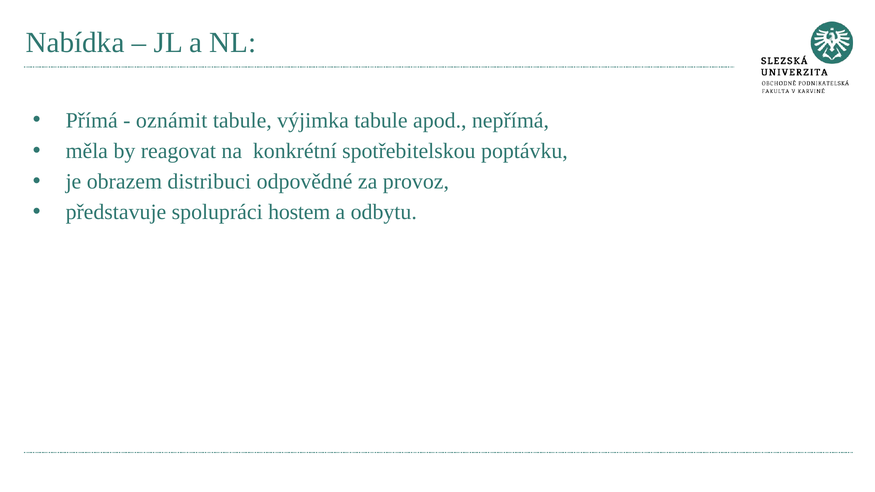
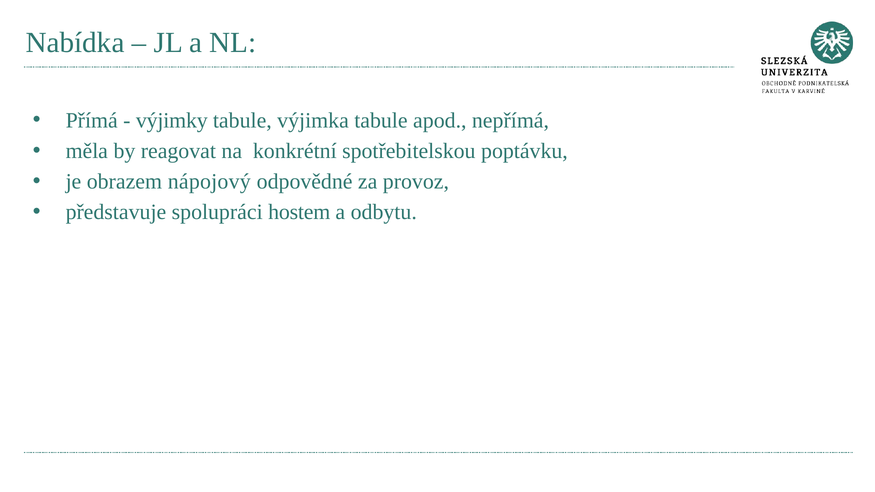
oznámit: oznámit -> výjimky
distribuci: distribuci -> nápojový
